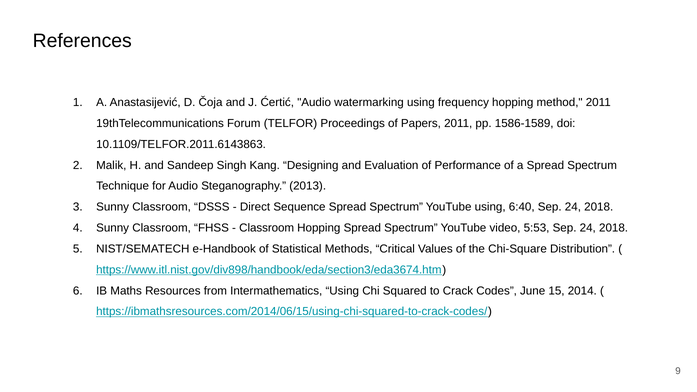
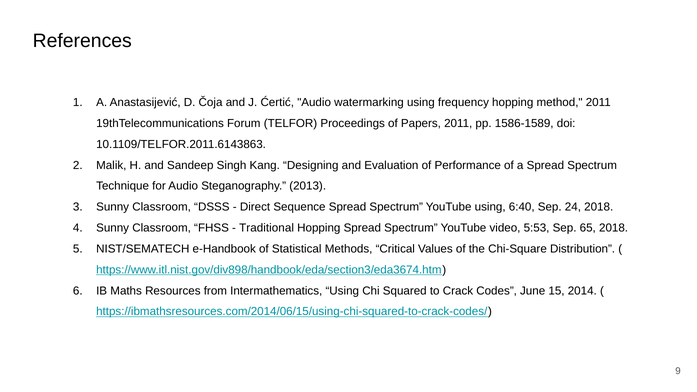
Classroom at (267, 228): Classroom -> Traditional
5:53 Sep 24: 24 -> 65
